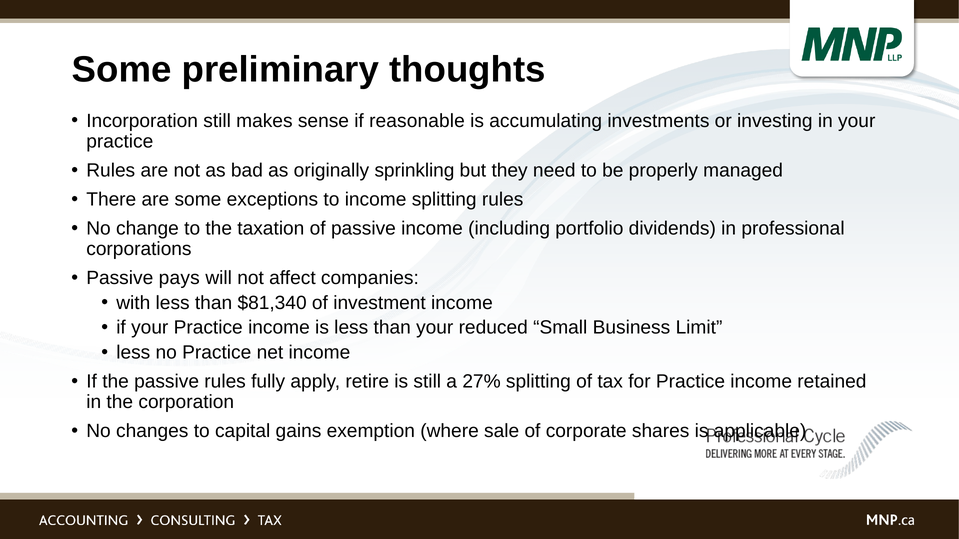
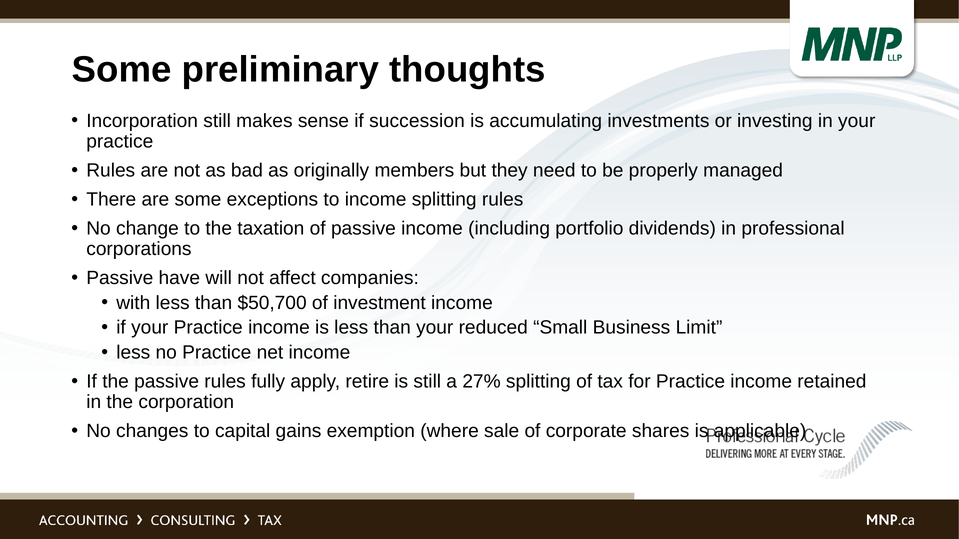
reasonable: reasonable -> succession
sprinkling: sprinkling -> members
pays: pays -> have
$81,340: $81,340 -> $50,700
